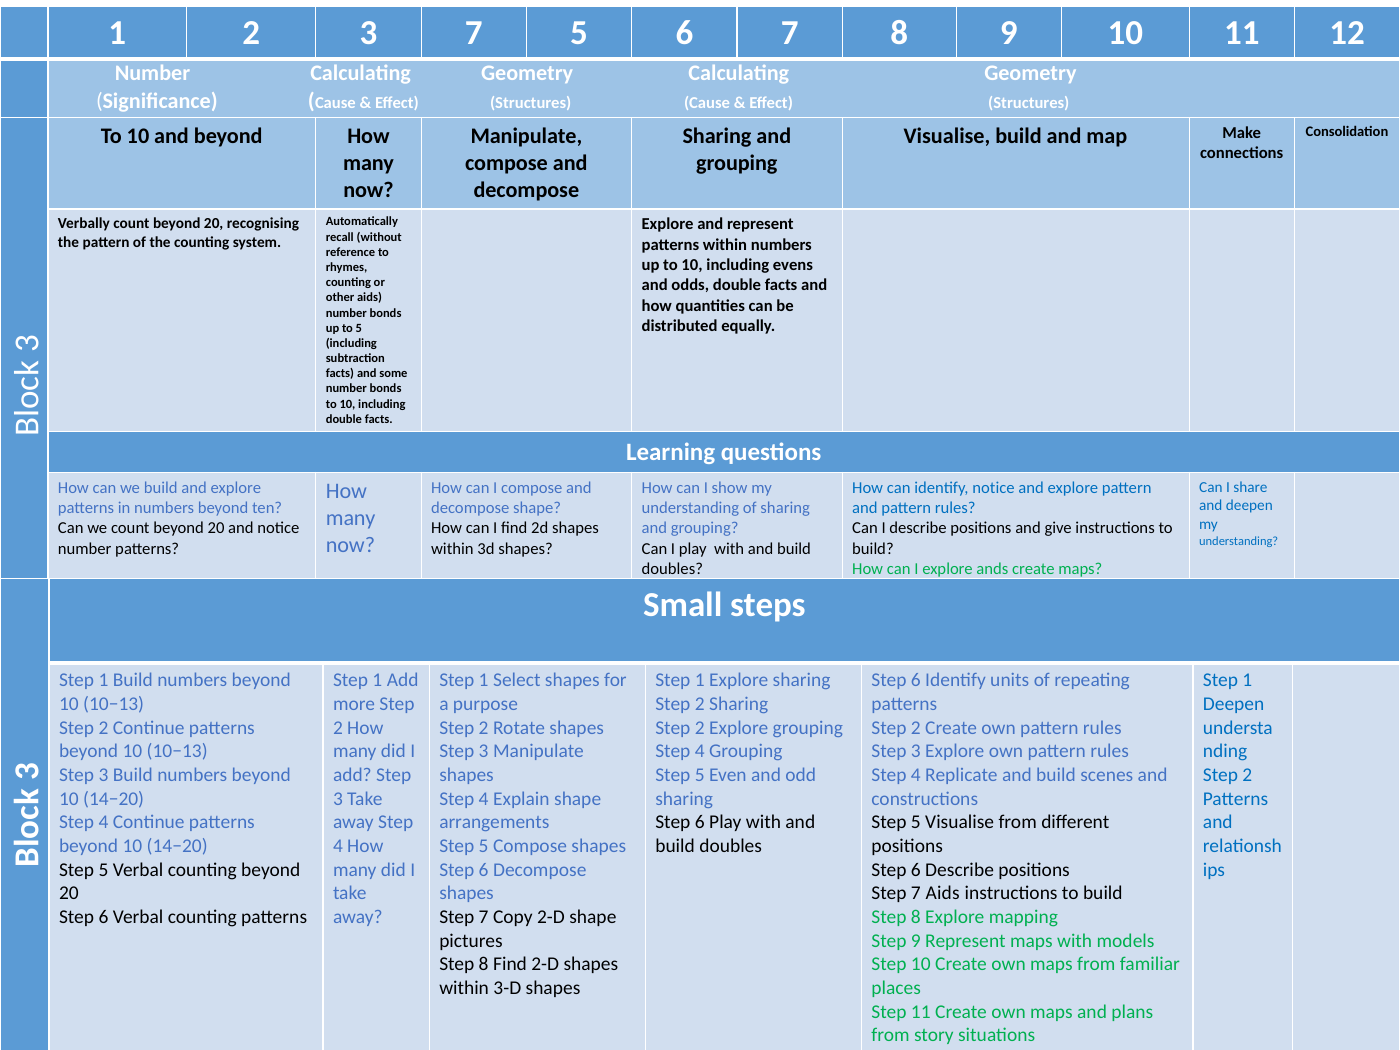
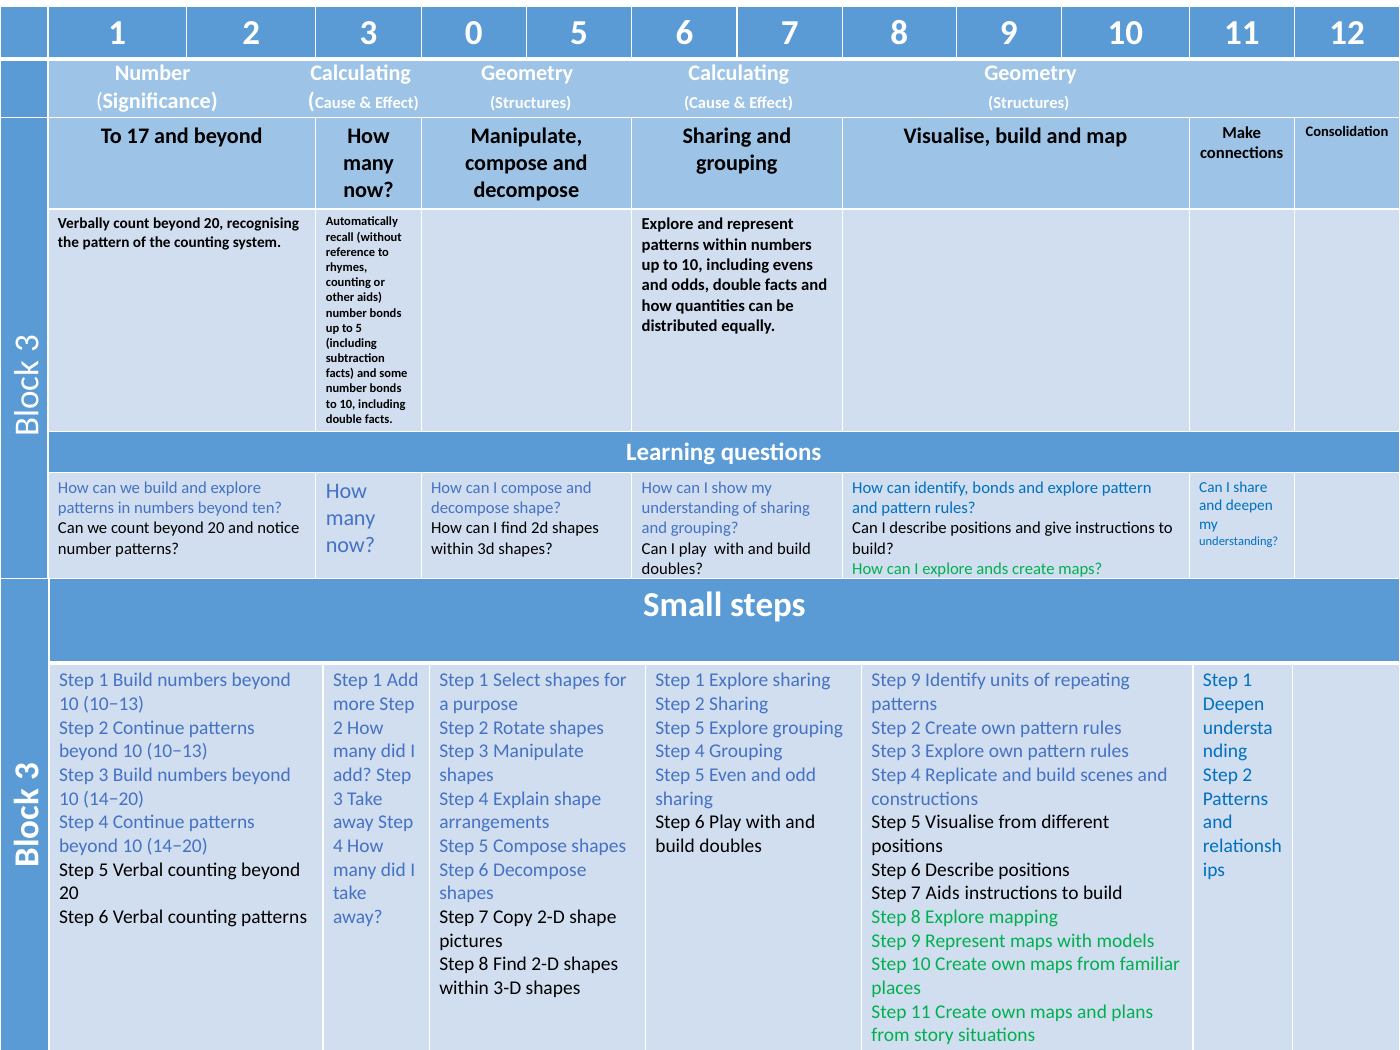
3 7: 7 -> 0
10 at (138, 136): 10 -> 17
identify notice: notice -> bonds
6 at (916, 680): 6 -> 9
2 at (700, 728): 2 -> 5
